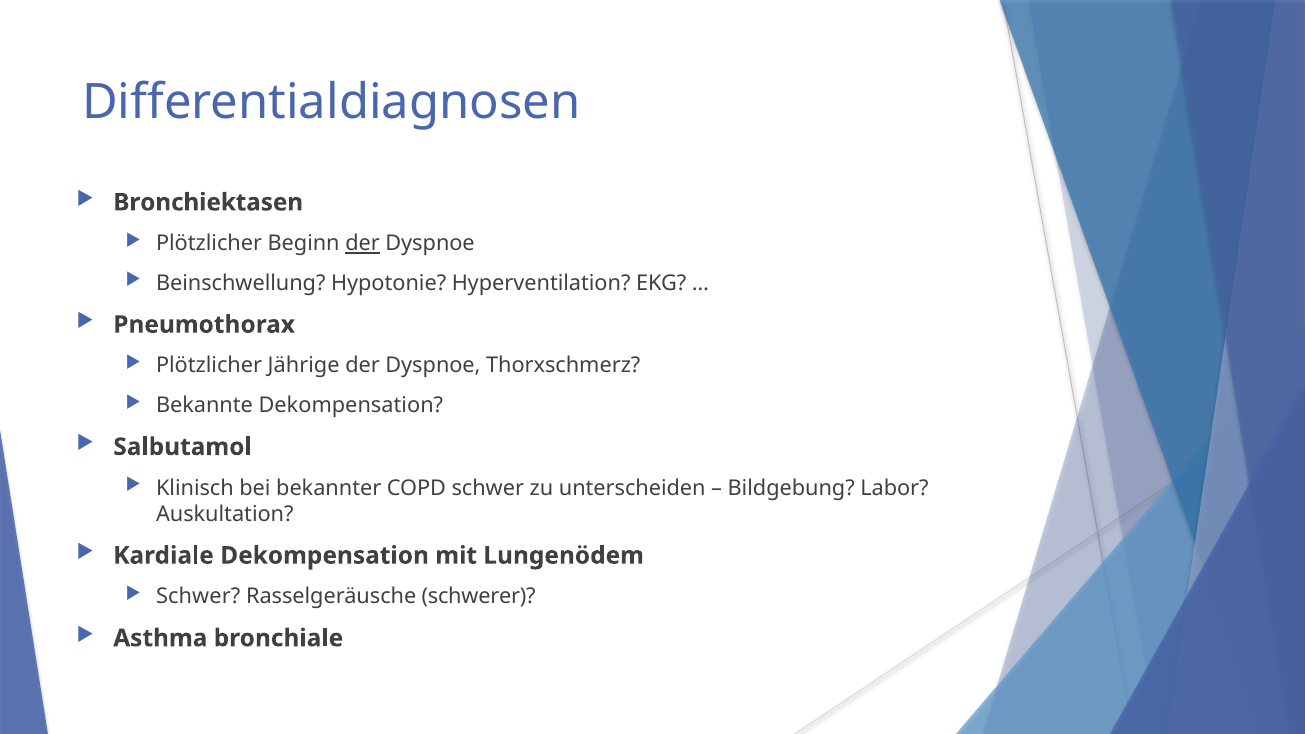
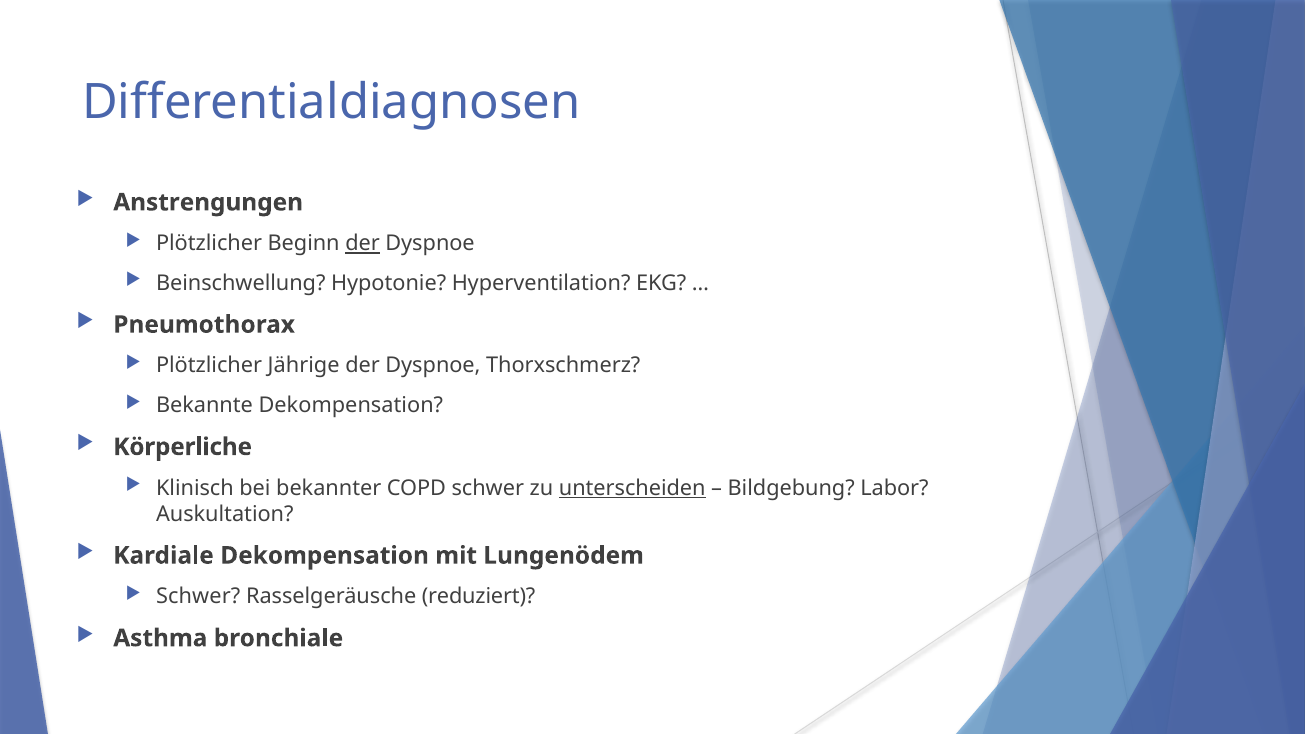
Bronchiektasen: Bronchiektasen -> Anstrengungen
Salbutamol: Salbutamol -> Körperliche
unterscheiden underline: none -> present
schwerer: schwerer -> reduziert
